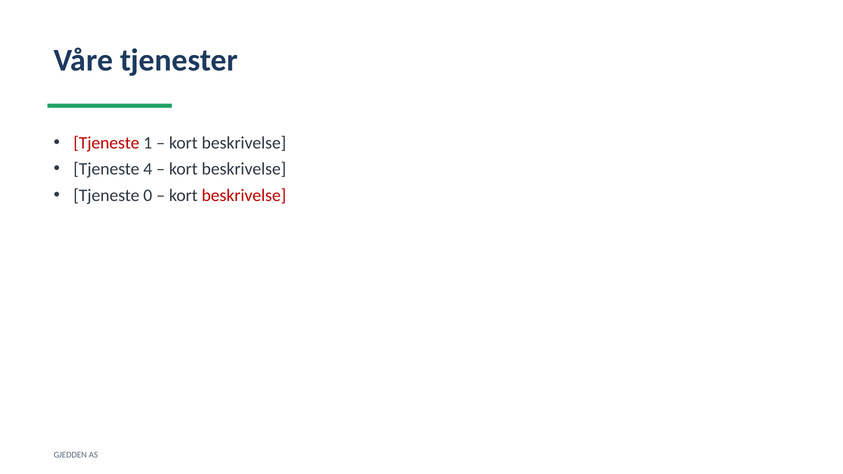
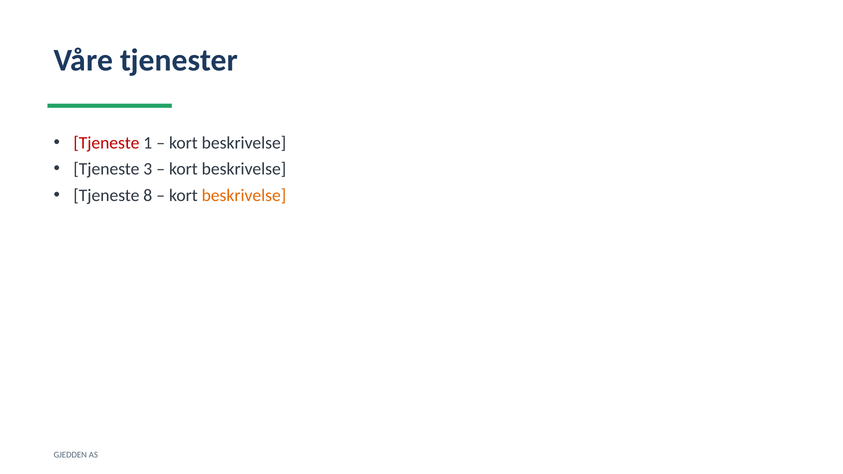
4: 4 -> 3
0: 0 -> 8
beskrivelse at (244, 195) colour: red -> orange
